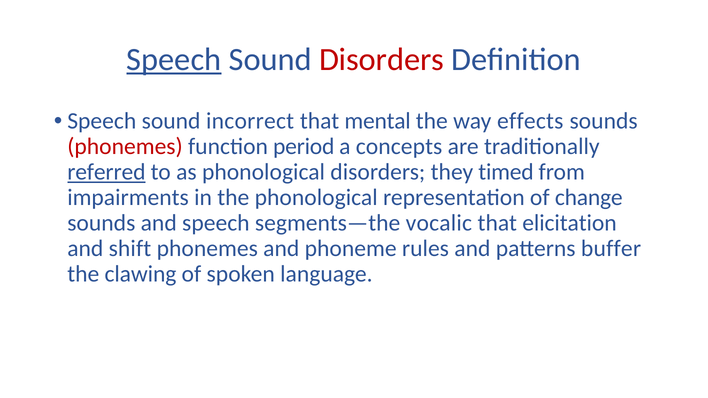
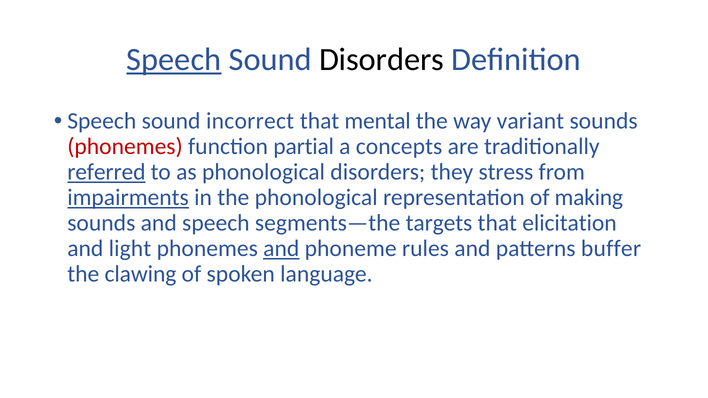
Disorders at (382, 59) colour: red -> black
effects: effects -> variant
period: period -> partial
timed: timed -> stress
impairments underline: none -> present
change: change -> making
vocalic: vocalic -> targets
shift: shift -> light
and at (281, 249) underline: none -> present
